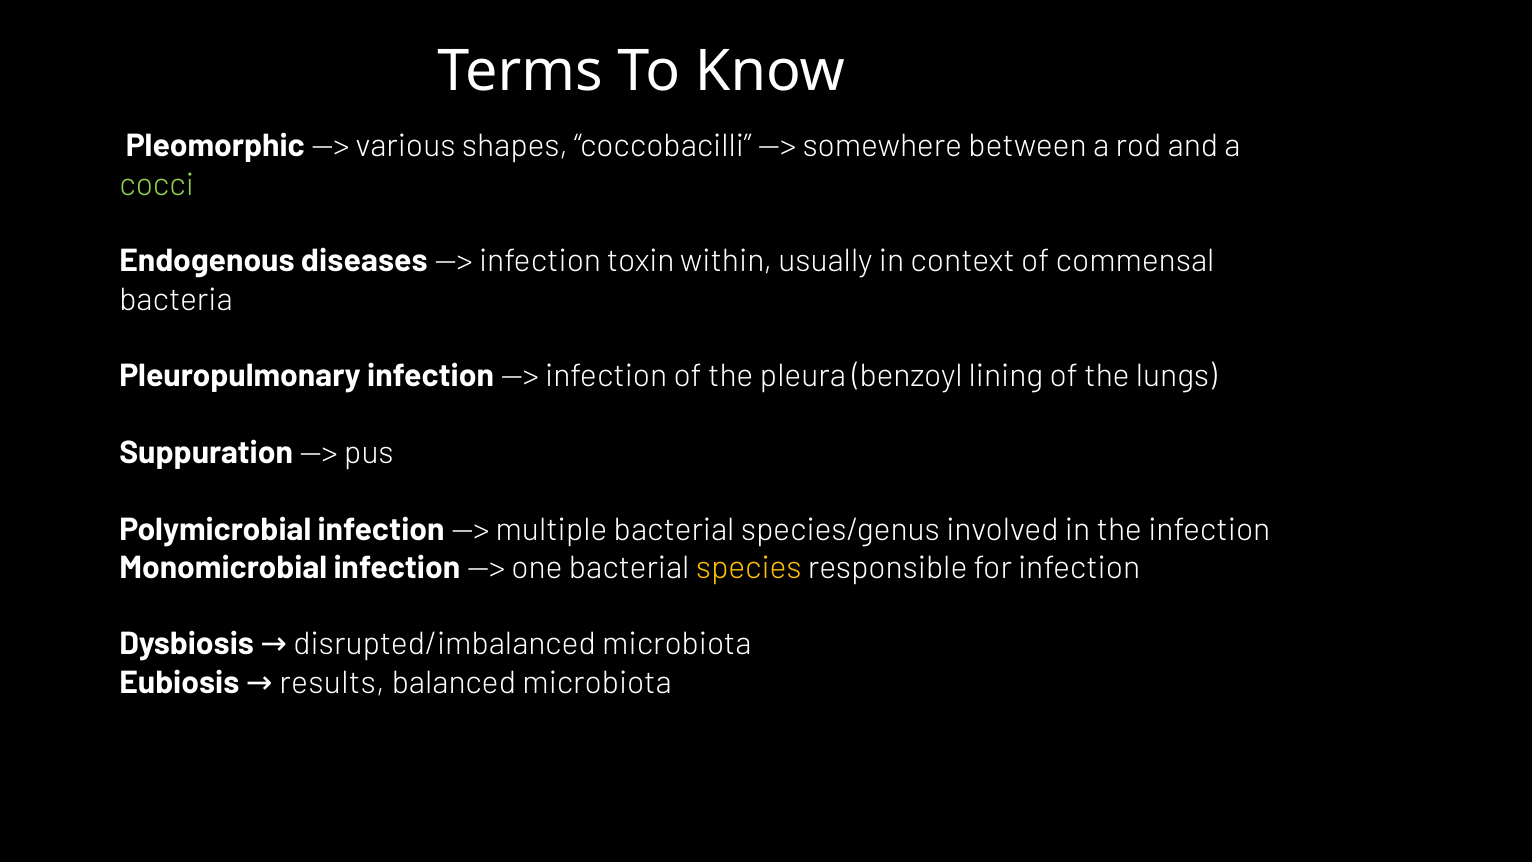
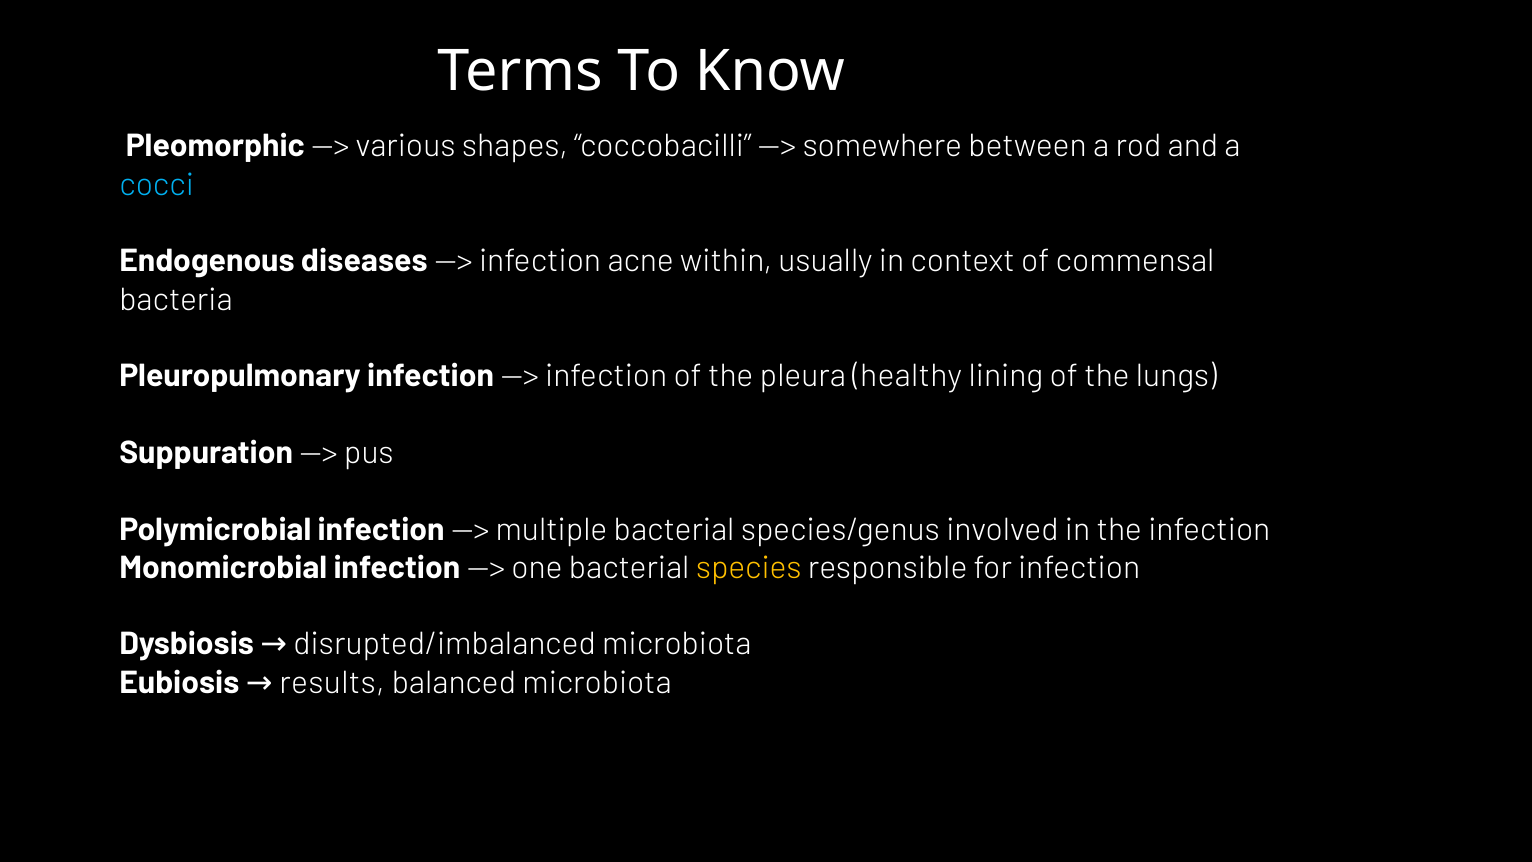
cocci colour: light green -> light blue
toxin: toxin -> acne
benzoyl: benzoyl -> healthy
